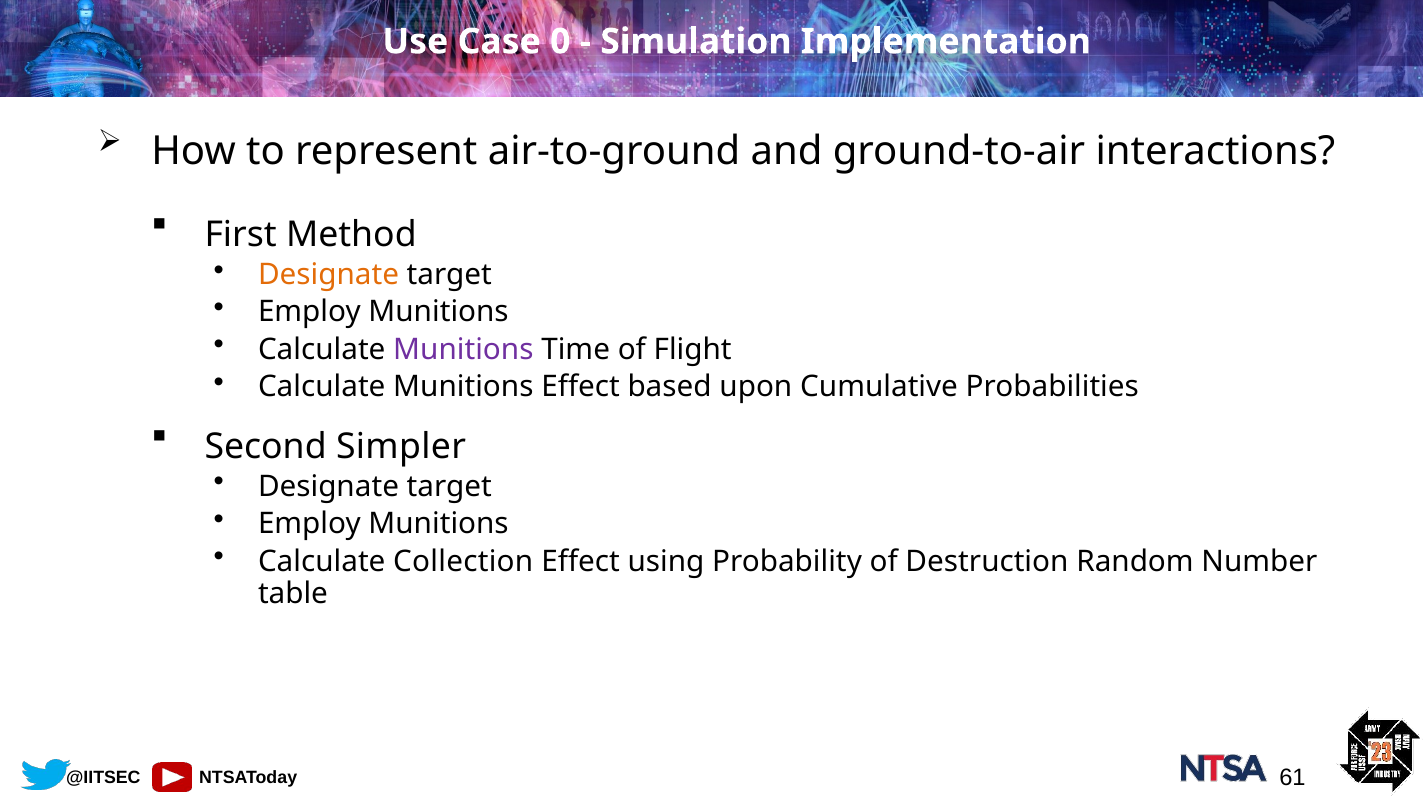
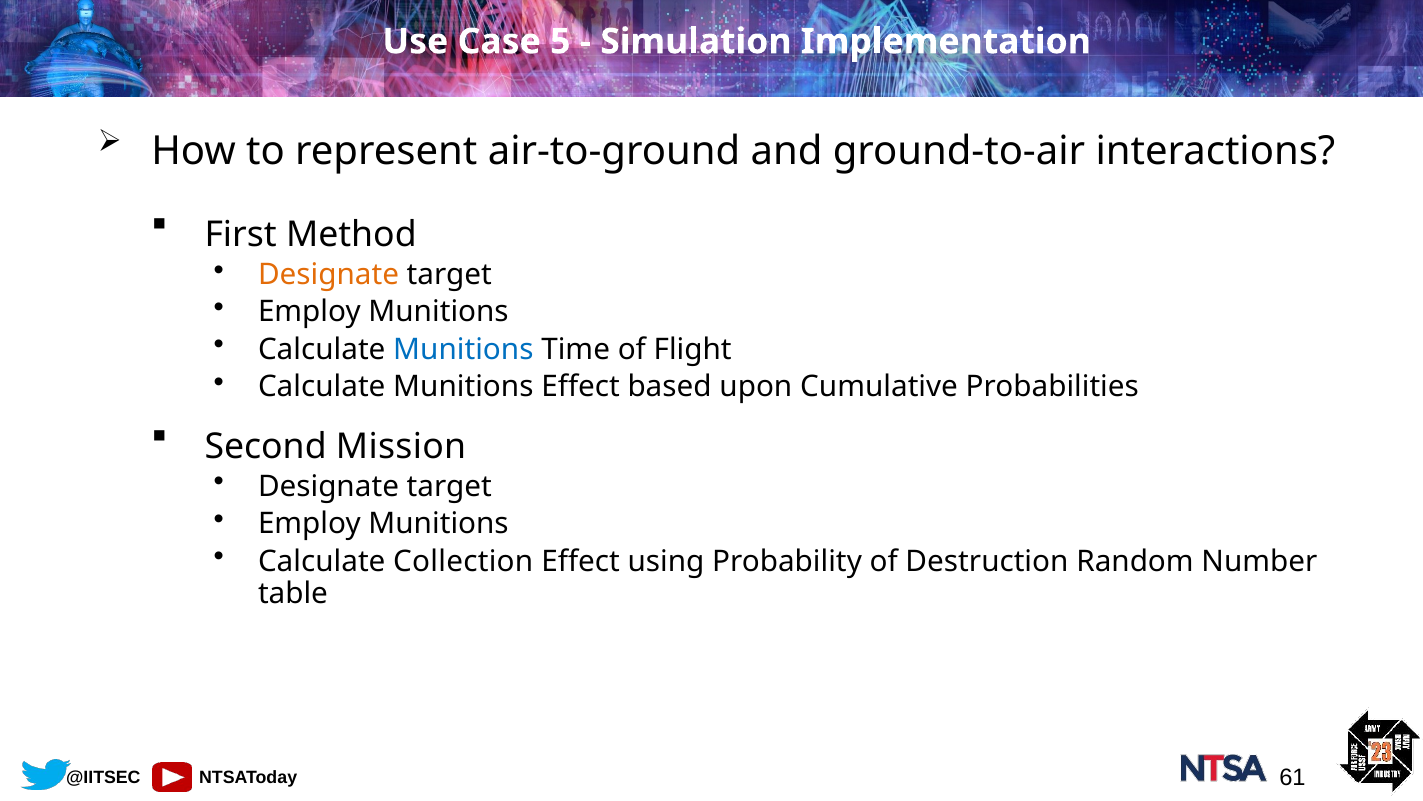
0: 0 -> 5
Munitions at (463, 349) colour: purple -> blue
Simpler: Simpler -> Mission
